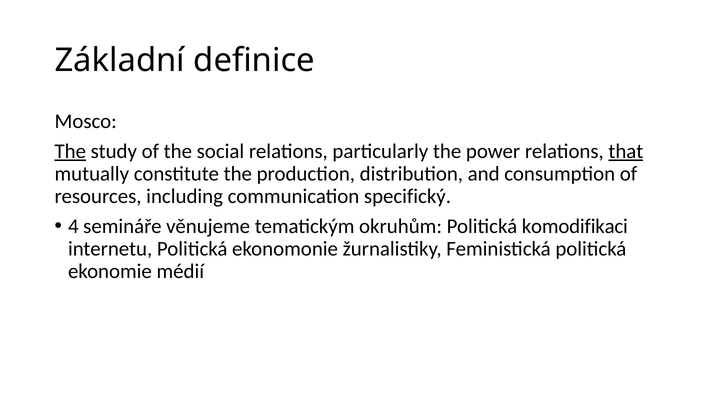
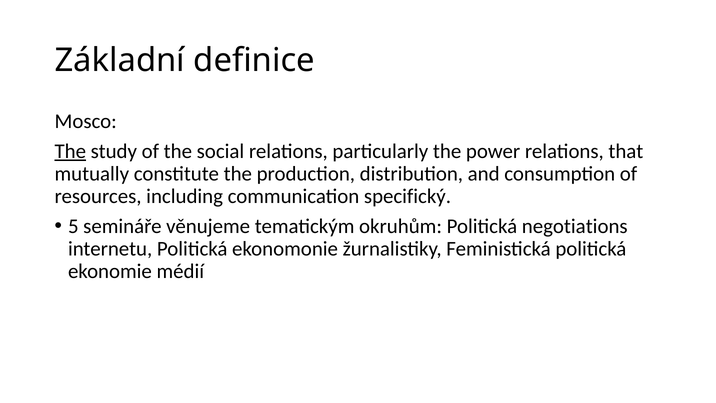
that underline: present -> none
4: 4 -> 5
komodifikaci: komodifikaci -> negotiations
